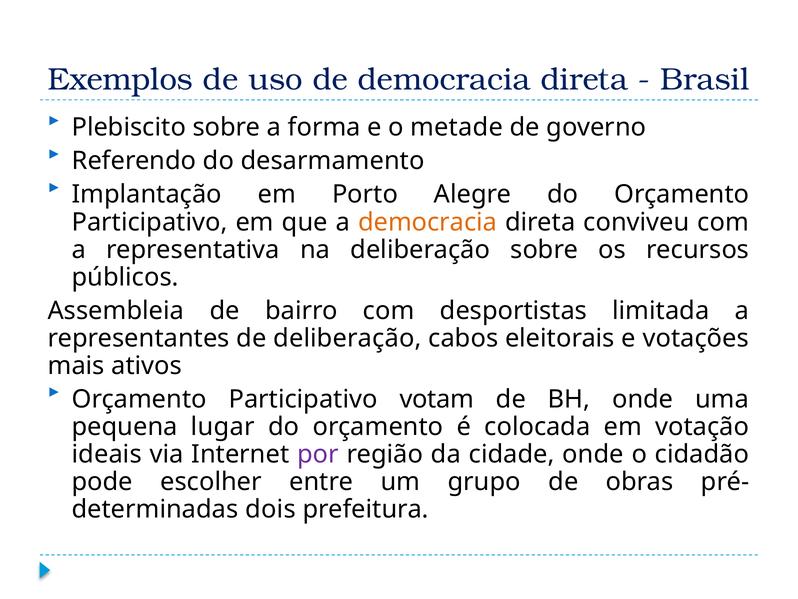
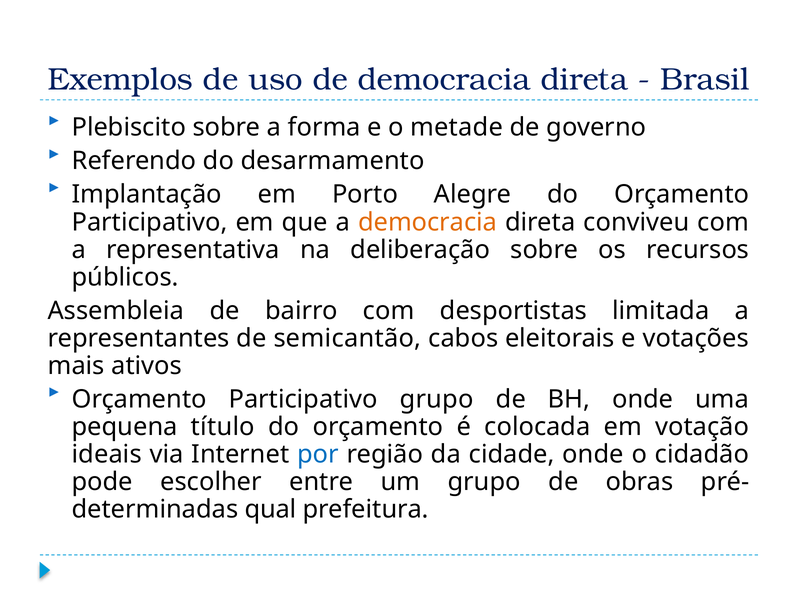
de deliberação: deliberação -> semicantão
Participativo votam: votam -> grupo
lugar: lugar -> título
por colour: purple -> blue
dois: dois -> qual
